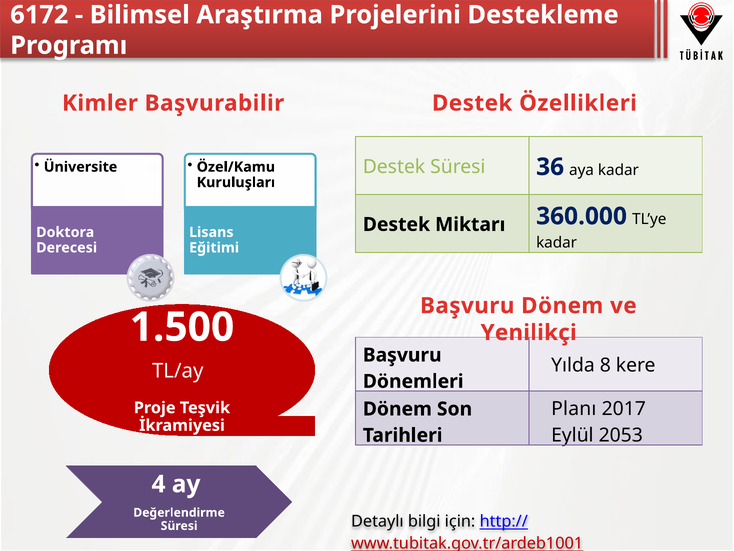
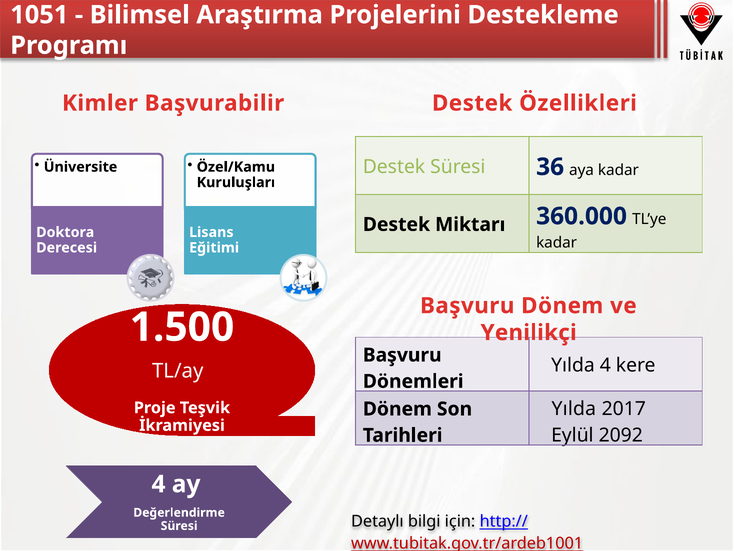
6172: 6172 -> 1051
Yılda 8: 8 -> 4
Planı at (574, 409): Planı -> Yılda
2053: 2053 -> 2092
